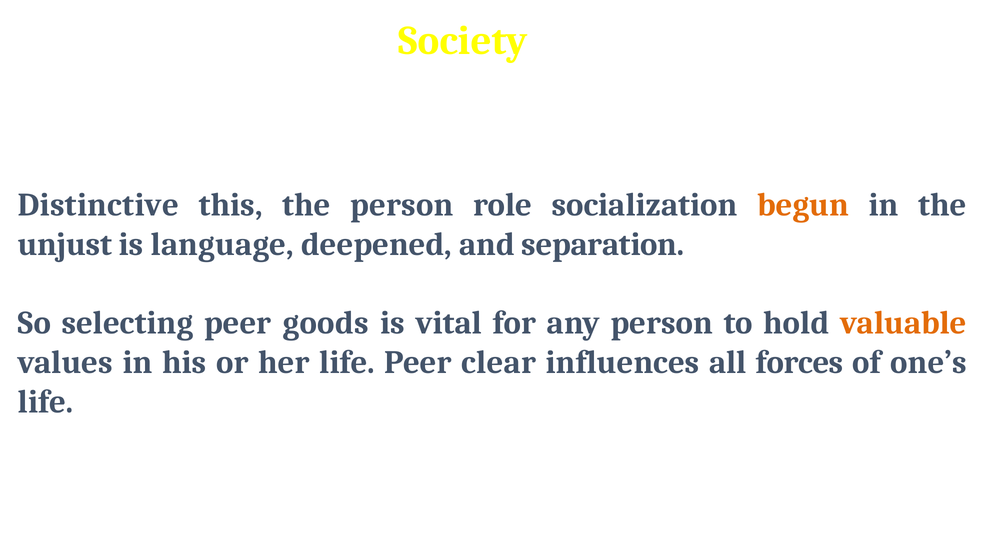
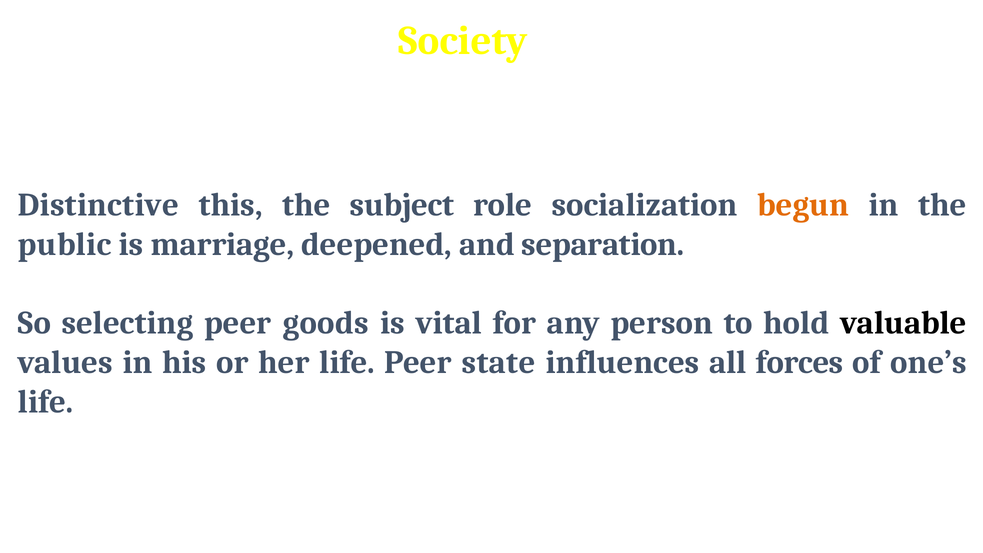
the person: person -> subject
unjust: unjust -> public
language: language -> marriage
valuable colour: orange -> black
clear: clear -> state
